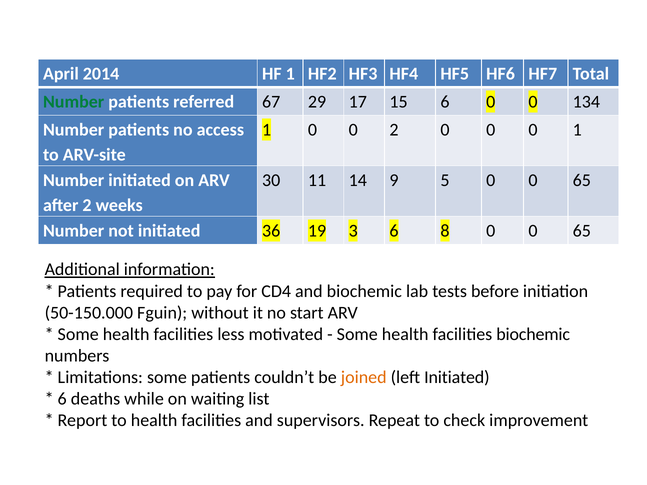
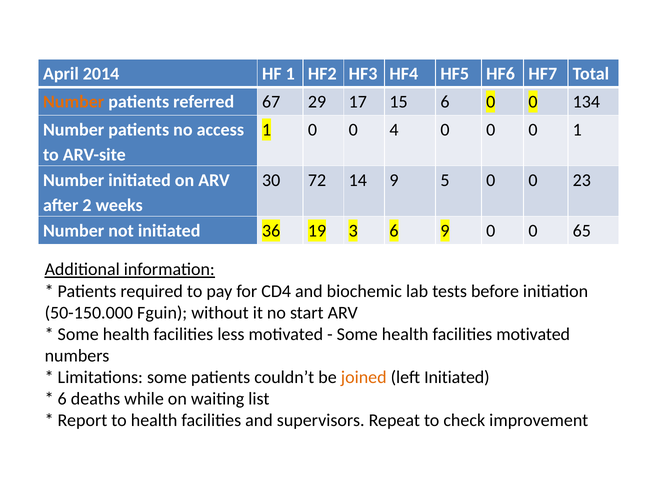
Number at (74, 102) colour: green -> orange
0 2: 2 -> 4
11: 11 -> 72
5 0 0 65: 65 -> 23
6 8: 8 -> 9
facilities biochemic: biochemic -> motivated
